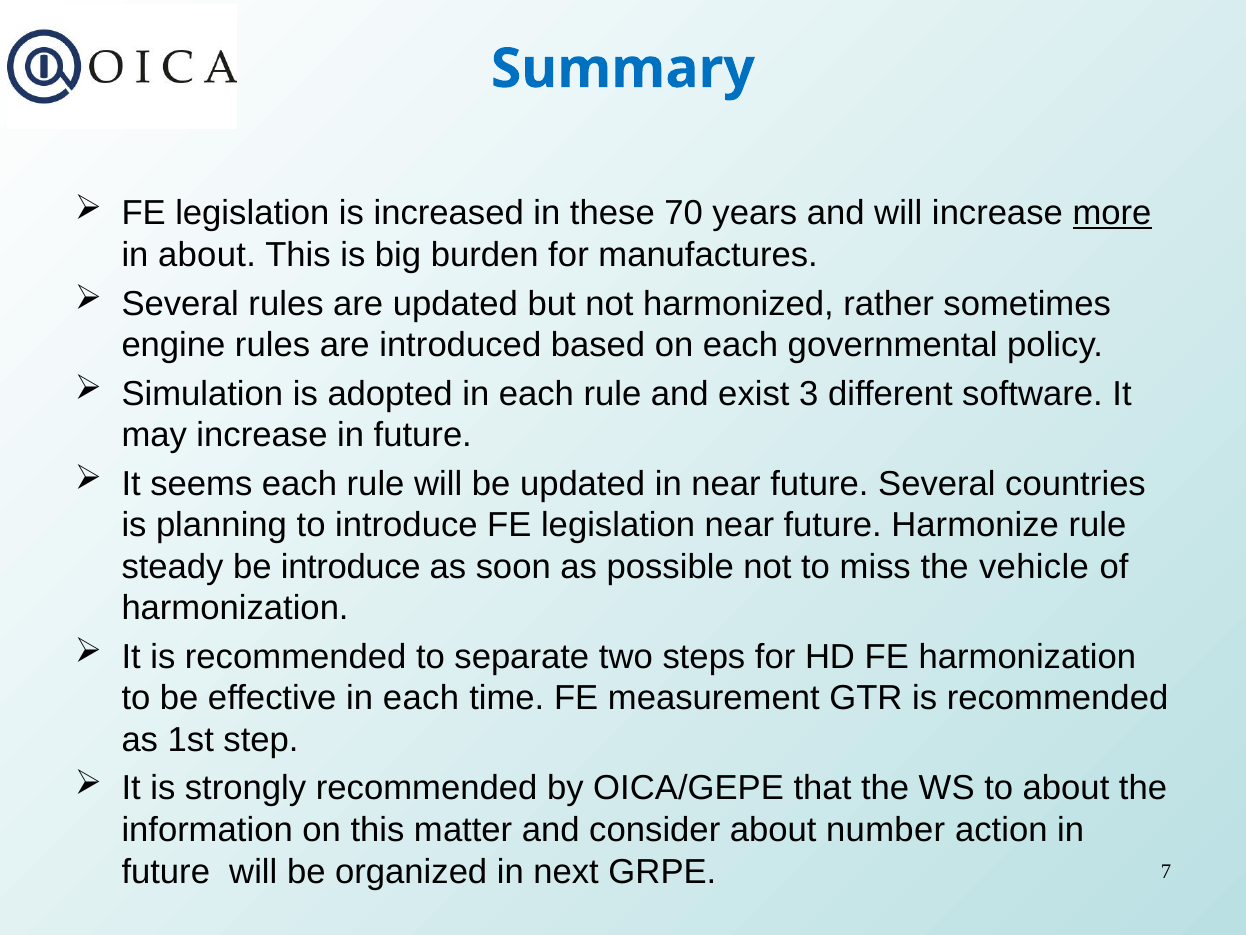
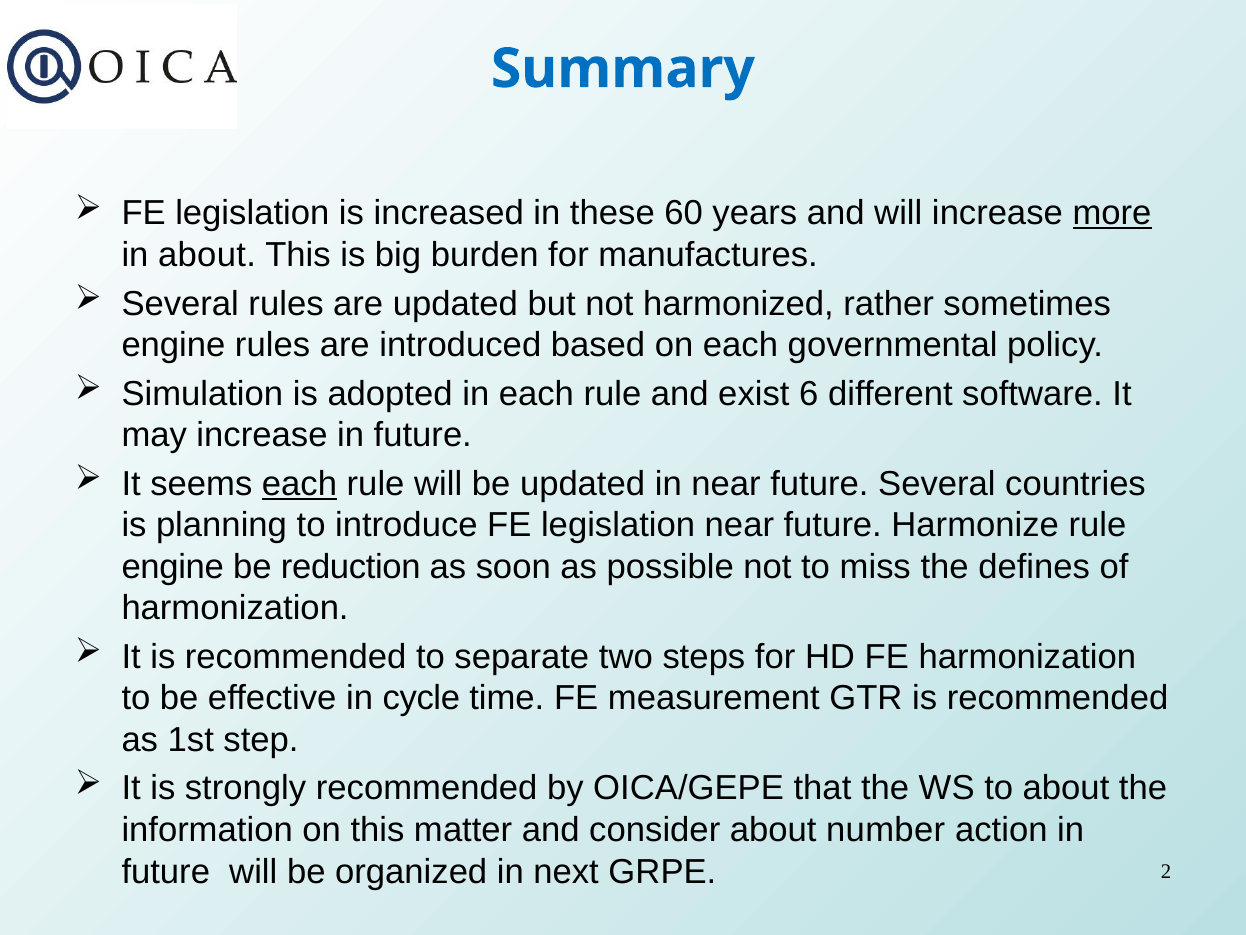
70: 70 -> 60
3: 3 -> 6
each at (300, 483) underline: none -> present
steady at (173, 567): steady -> engine
be introduce: introduce -> reduction
vehicle: vehicle -> defines
effective in each: each -> cycle
7: 7 -> 2
